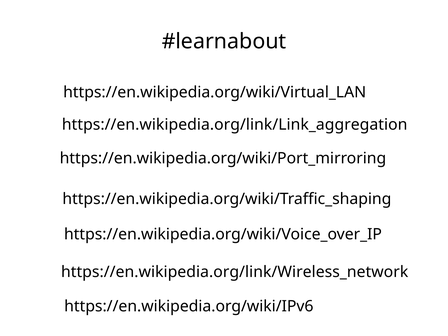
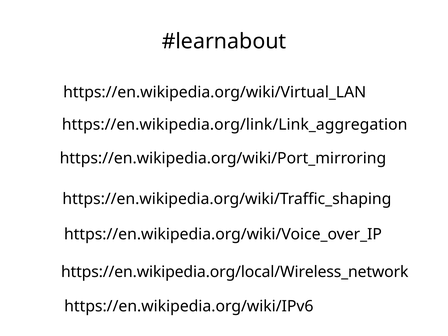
https://en.wikipedia.org/link/Wireless_network: https://en.wikipedia.org/link/Wireless_network -> https://en.wikipedia.org/local/Wireless_network
